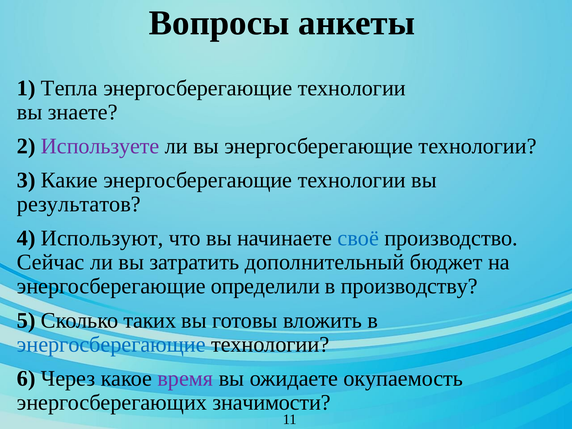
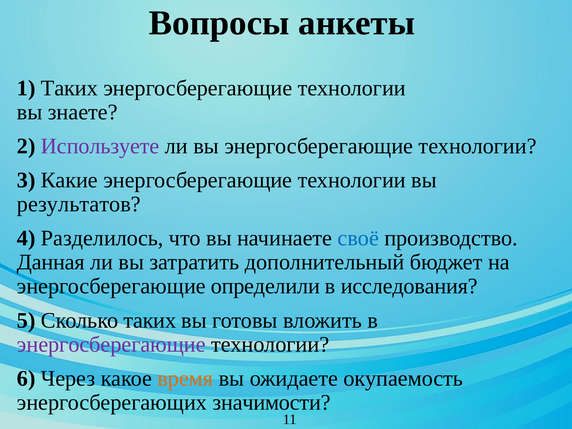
1 Тепла: Тепла -> Таких
Используют: Используют -> Разделилось
Сейчас: Сейчас -> Данная
производству: производству -> исследования
энергосберегающие at (111, 344) colour: blue -> purple
время colour: purple -> orange
